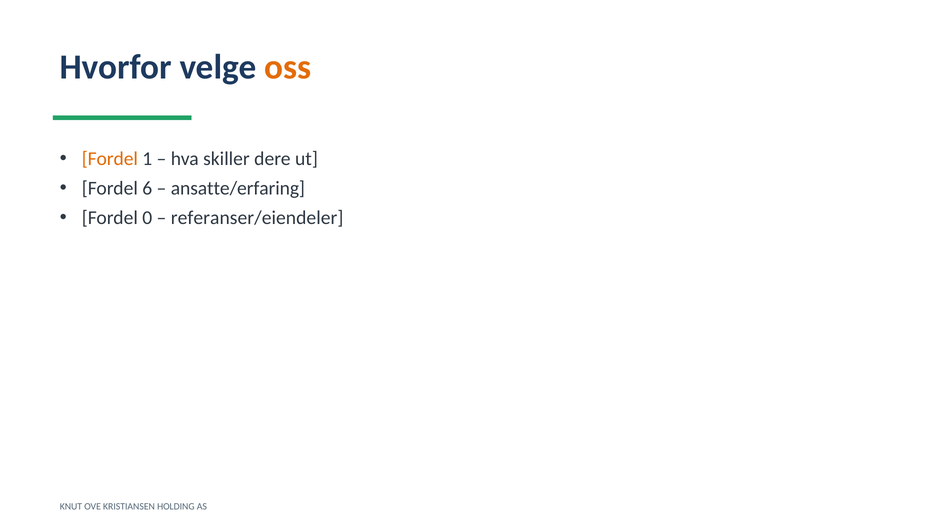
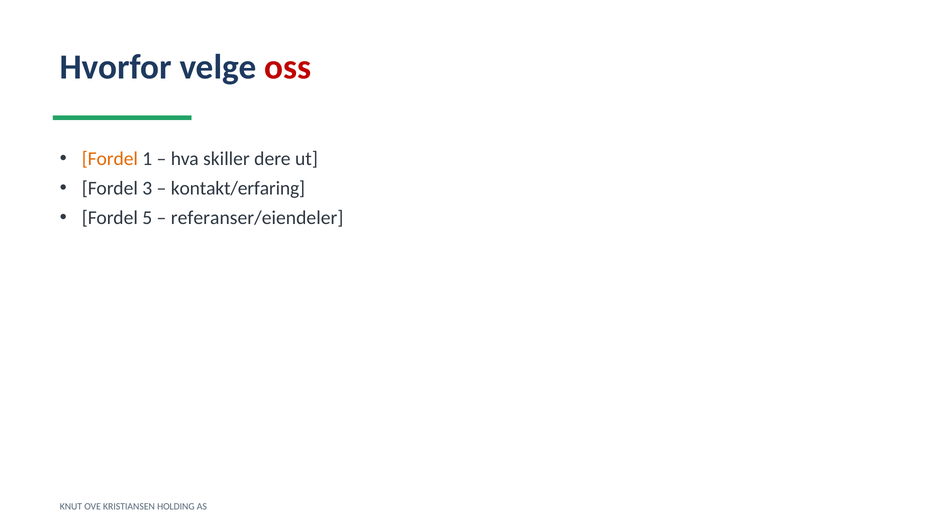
oss colour: orange -> red
6: 6 -> 3
ansatte/erfaring: ansatte/erfaring -> kontakt/erfaring
0: 0 -> 5
